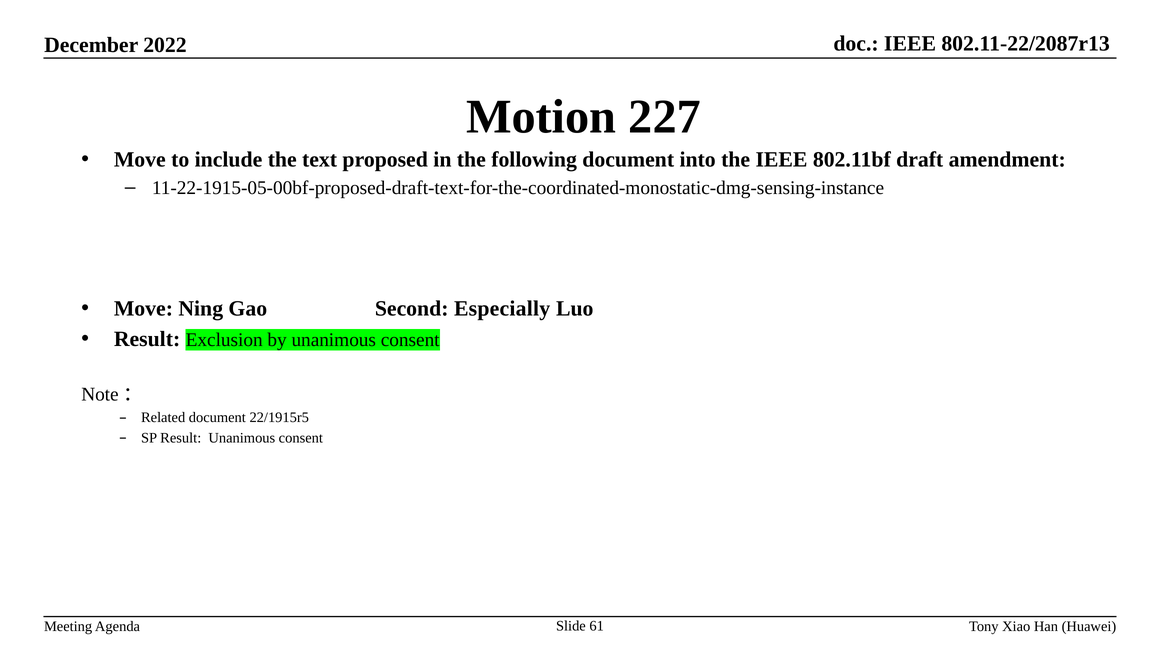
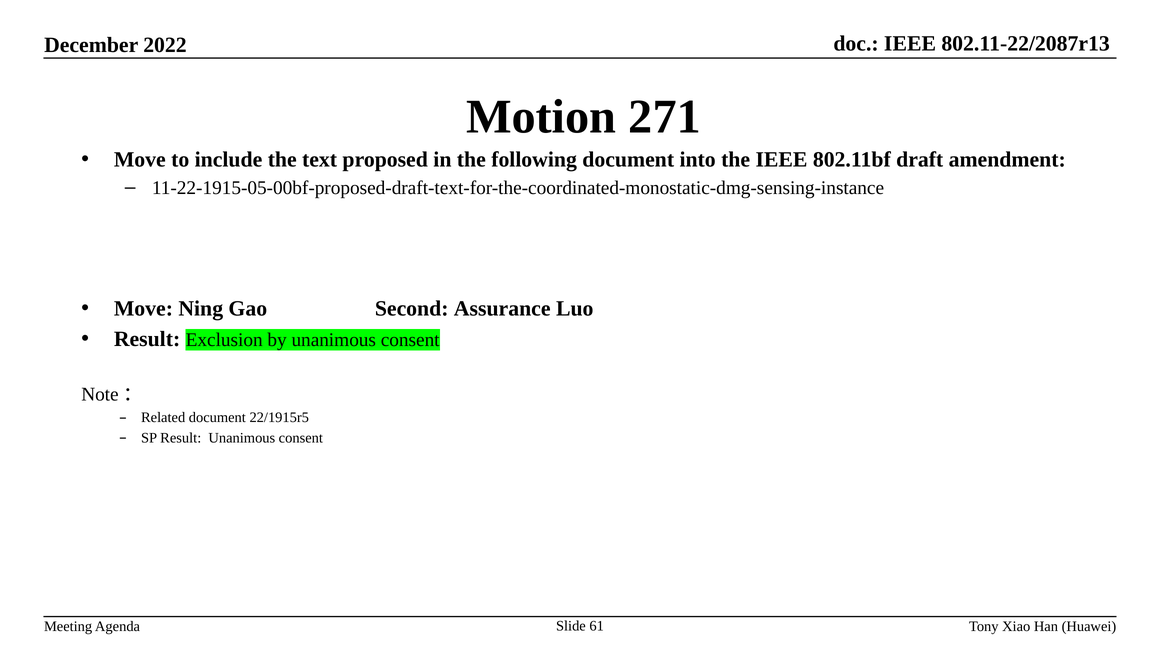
227: 227 -> 271
Especially: Especially -> Assurance
